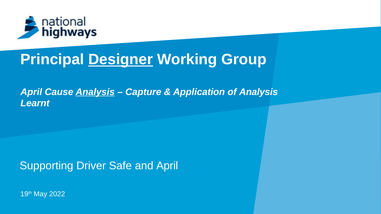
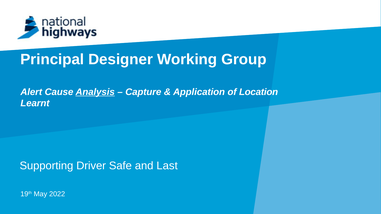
Designer underline: present -> none
April at (31, 92): April -> Alert
of Analysis: Analysis -> Location
and April: April -> Last
